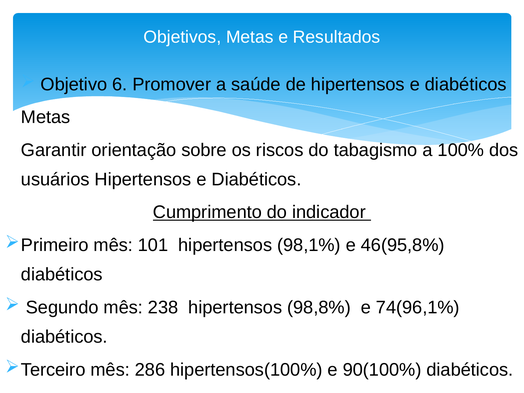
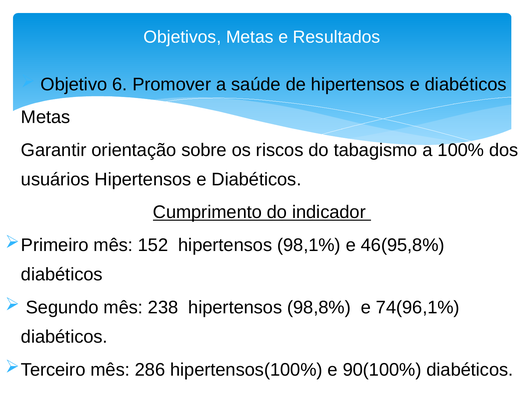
101: 101 -> 152
